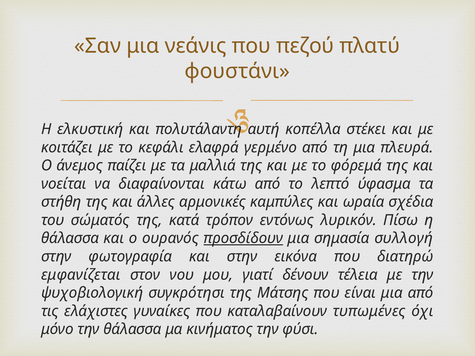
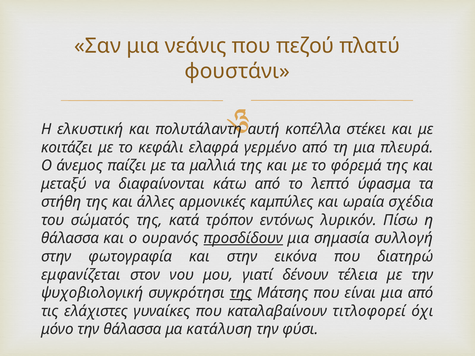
νοείται: νοείται -> μεταξύ
της at (241, 293) underline: none -> present
τυπωμένες: τυπωμένες -> τιτλοφορεί
κινήματος: κινήματος -> κατάλυση
